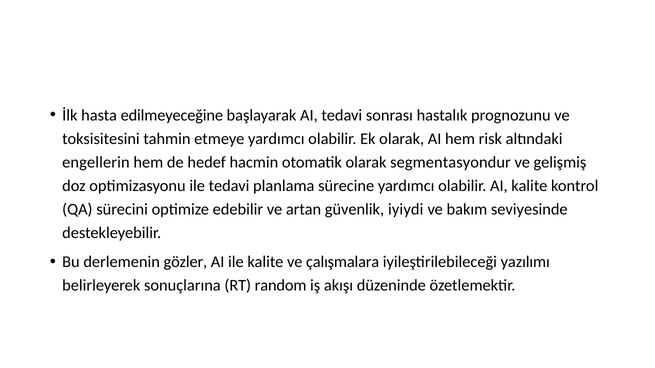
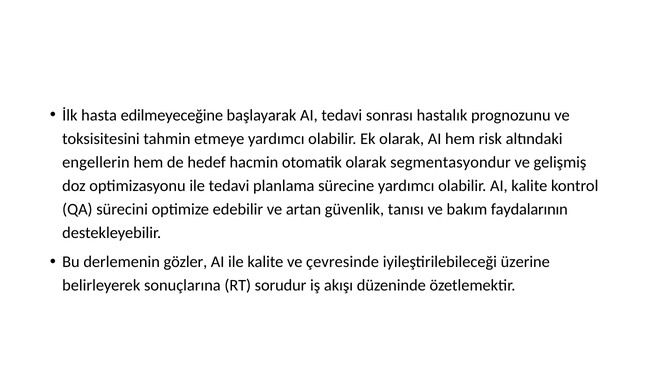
iyiydi: iyiydi -> tanısı
seviyesinde: seviyesinde -> faydalarının
çalışmalara: çalışmalara -> çevresinde
yazılımı: yazılımı -> üzerine
random: random -> sorudur
